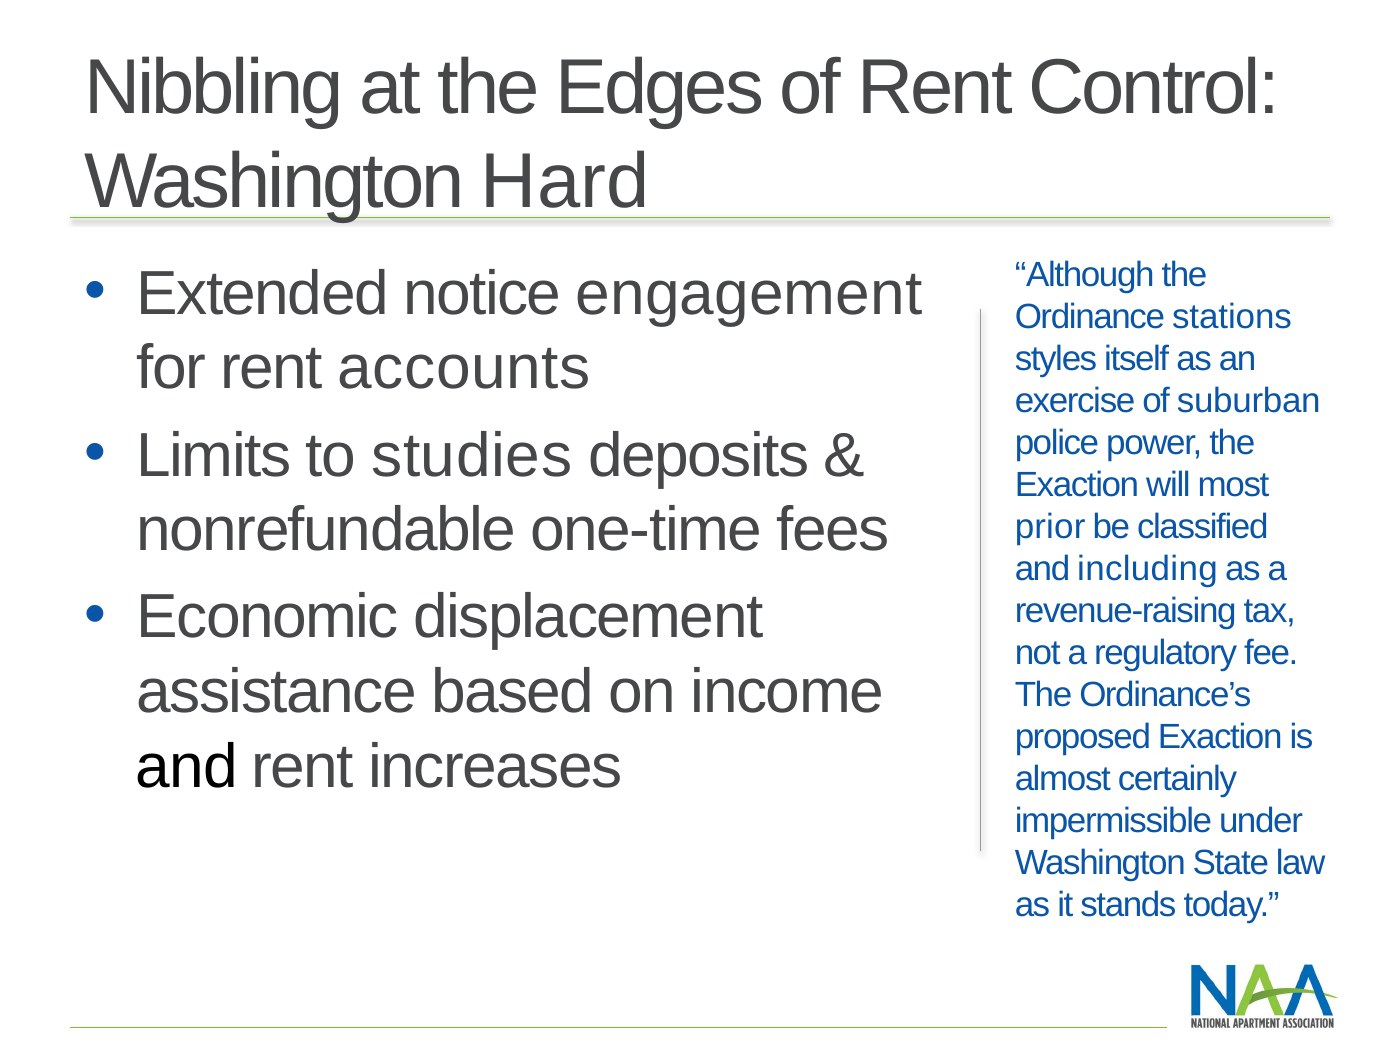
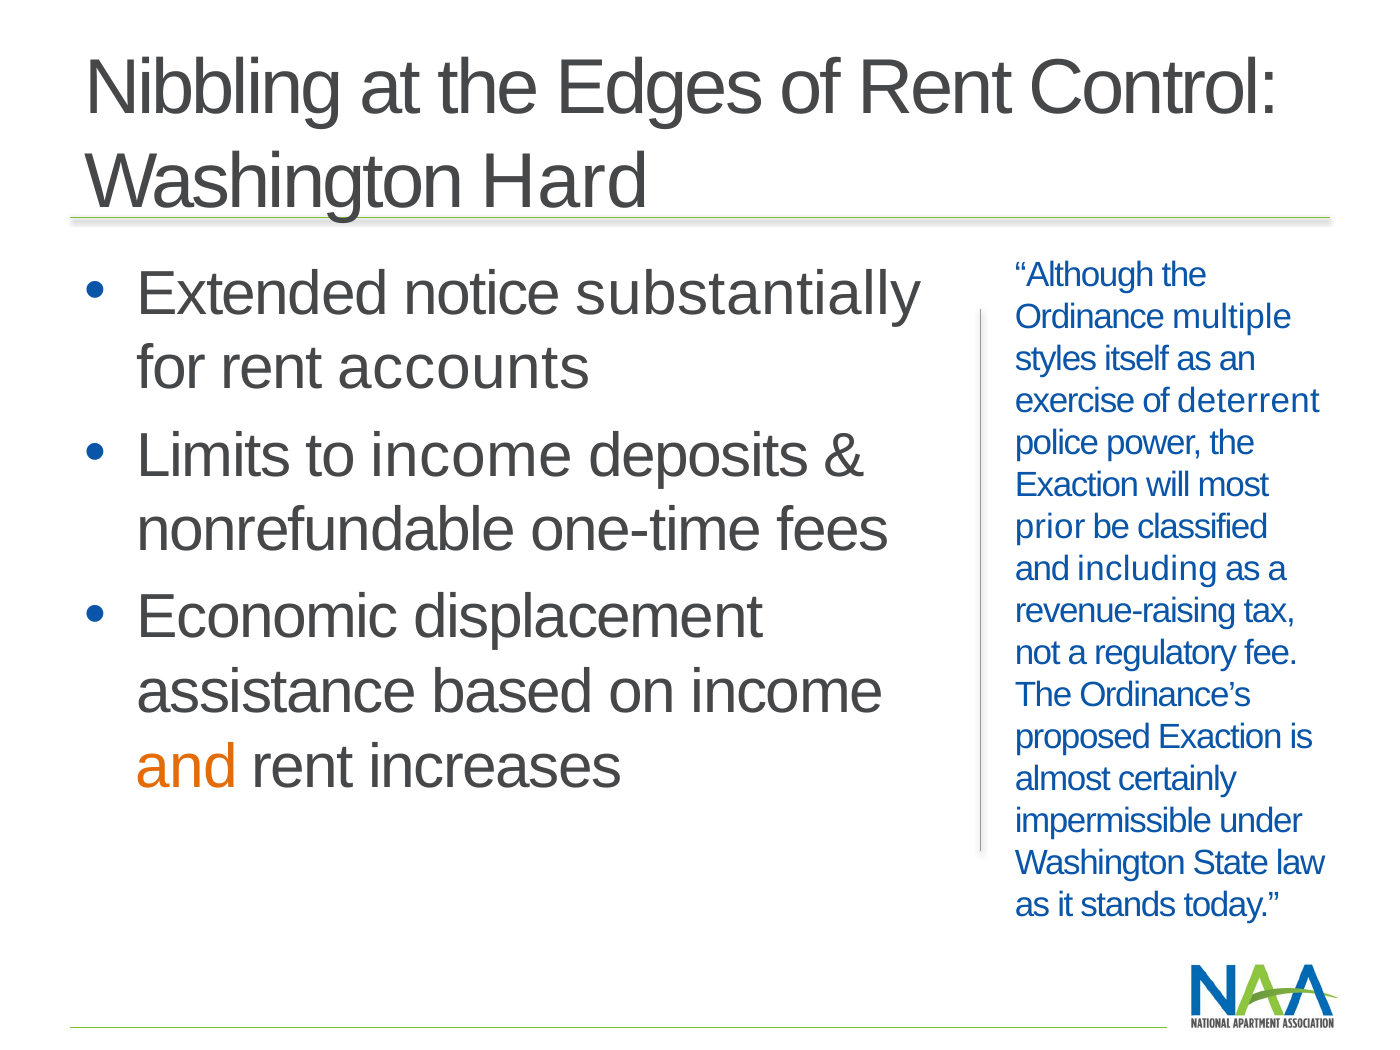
engagement: engagement -> substantially
stations: stations -> multiple
suburban: suburban -> deterrent
to studies: studies -> income
and at (187, 767) colour: black -> orange
